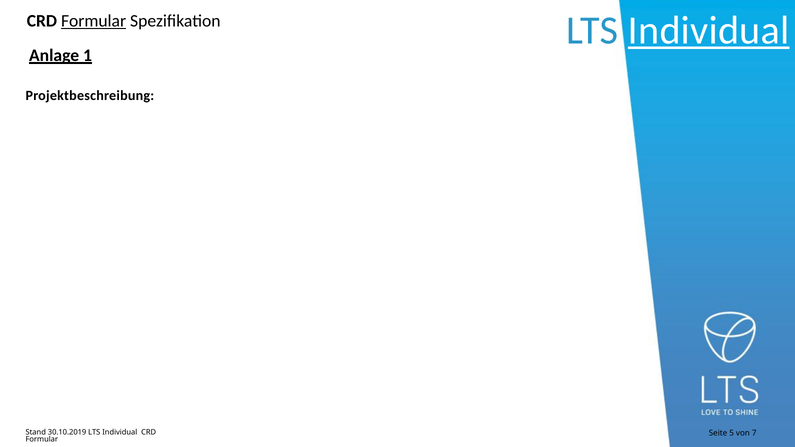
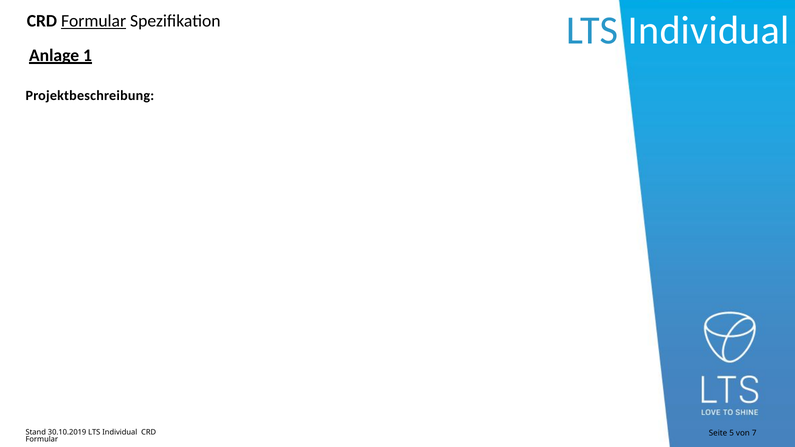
Individual at (709, 30) underline: present -> none
